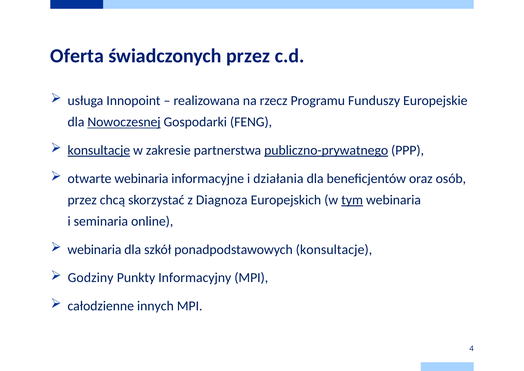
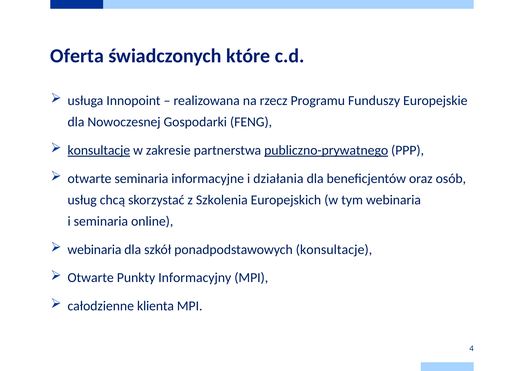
świadczonych przez: przez -> które
Nowoczesnej underline: present -> none
otwarte webinaria: webinaria -> seminaria
przez at (82, 200): przez -> usług
Diagnoza: Diagnoza -> Szkolenia
tym underline: present -> none
Godziny at (91, 277): Godziny -> Otwarte
innych: innych -> klienta
